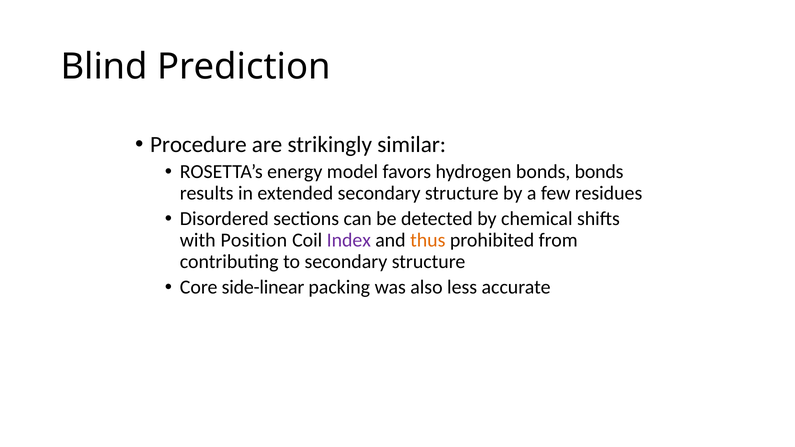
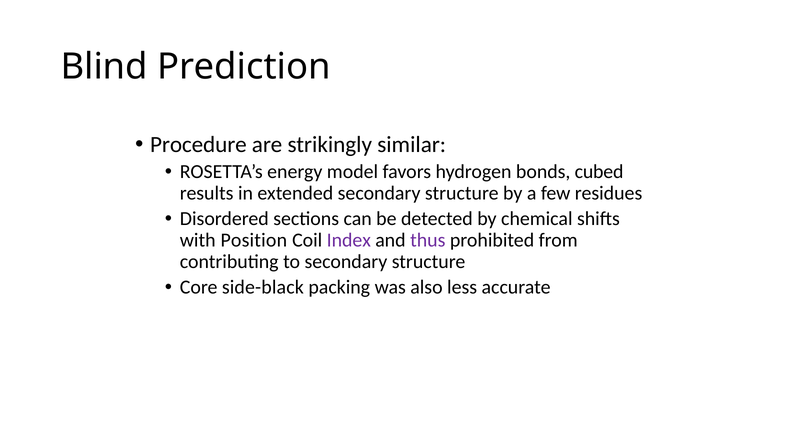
bonds bonds: bonds -> cubed
thus colour: orange -> purple
side-linear: side-linear -> side-black
